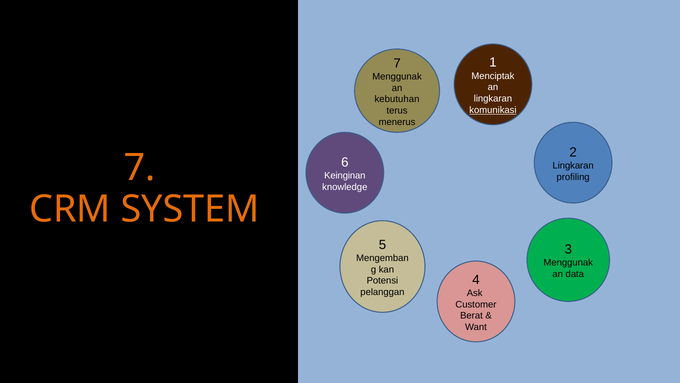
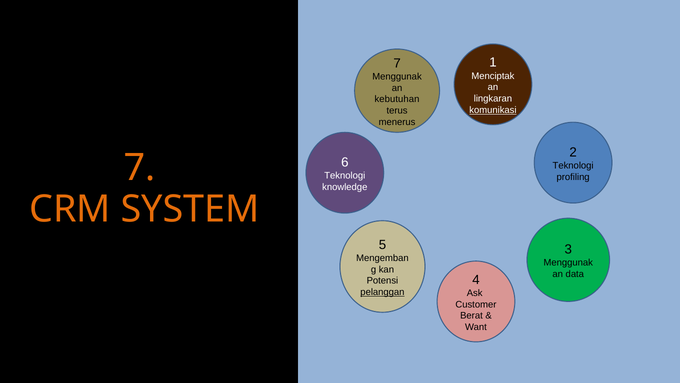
Lingkaran at (573, 165): Lingkaran -> Teknologi
Keinginan at (345, 175): Keinginan -> Teknologi
pelanggan underline: none -> present
